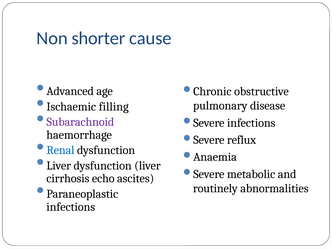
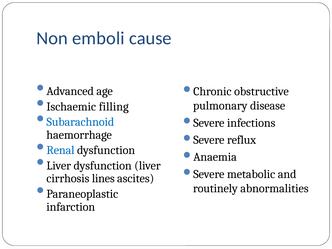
shorter: shorter -> emboli
Subarachnoid colour: purple -> blue
echo: echo -> lines
infections at (71, 207): infections -> infarction
